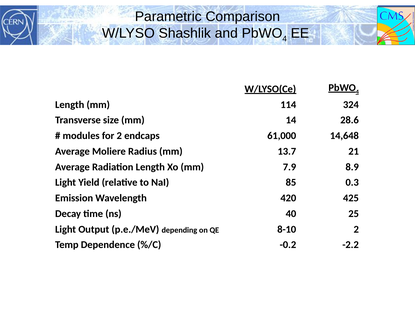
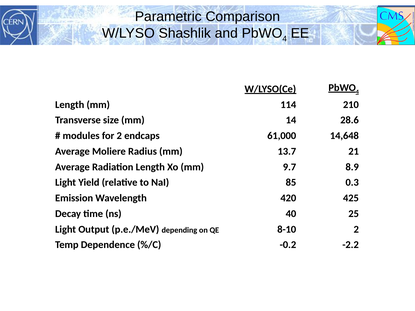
324: 324 -> 210
7.9: 7.9 -> 9.7
